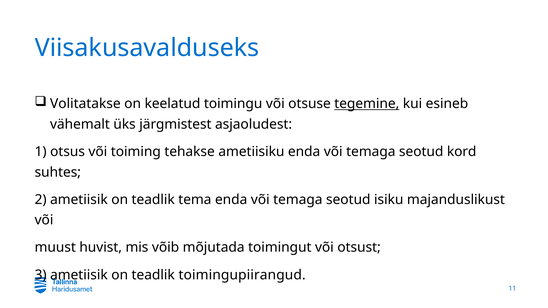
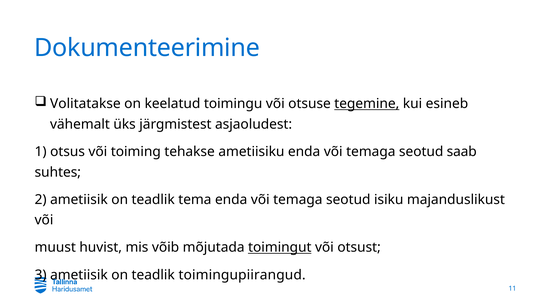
Viisakusavalduseks: Viisakusavalduseks -> Dokumenteerimine
kord: kord -> saab
toimingut underline: none -> present
